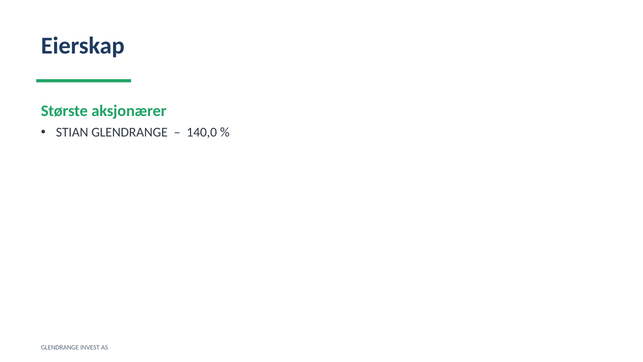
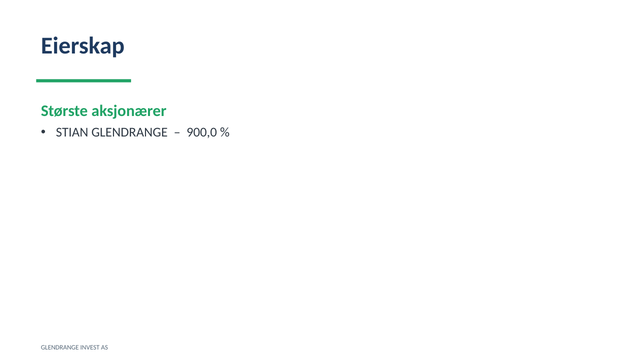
140,0: 140,0 -> 900,0
